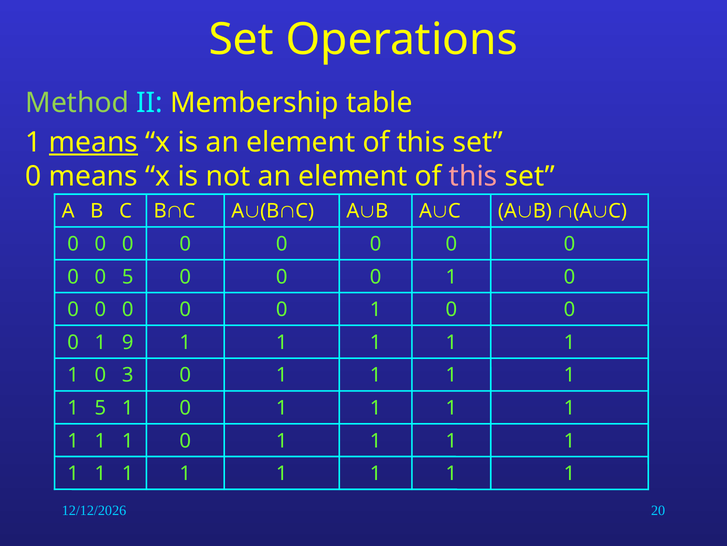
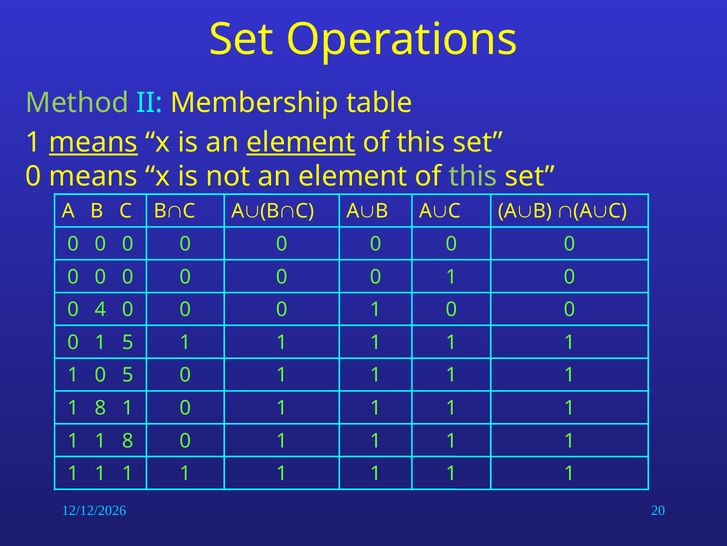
element at (301, 142) underline: none -> present
this at (473, 176) colour: pink -> light green
5 at (128, 276): 5 -> 0
0 at (100, 309): 0 -> 4
1 9: 9 -> 5
0 3: 3 -> 5
5 at (100, 407): 5 -> 8
1 at (128, 440): 1 -> 8
